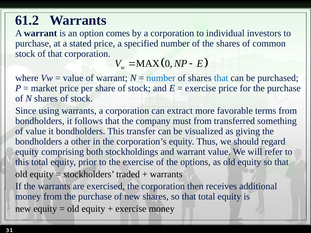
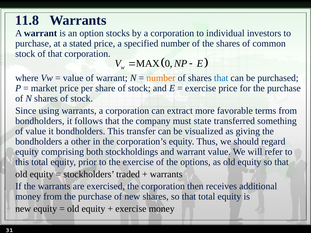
61.2: 61.2 -> 11.8
comes: comes -> stocks
number at (161, 78) colour: blue -> orange
must from: from -> state
